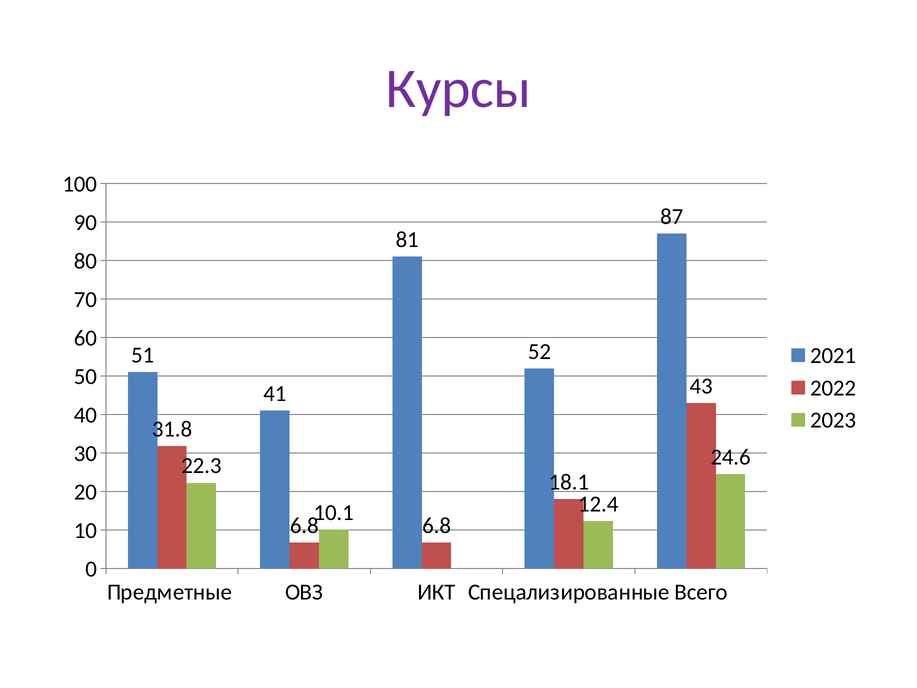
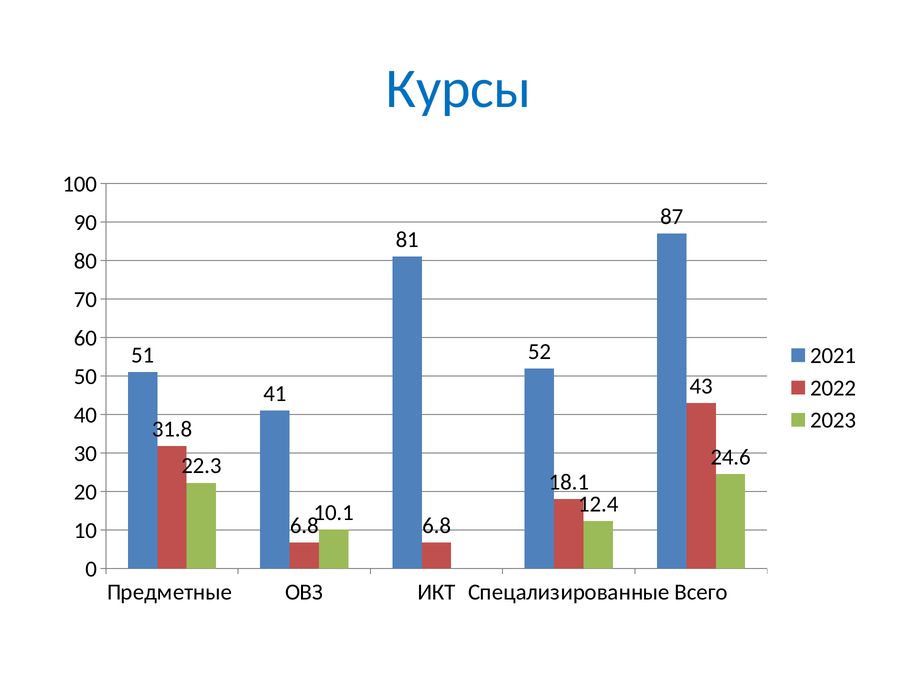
Курсы colour: purple -> blue
